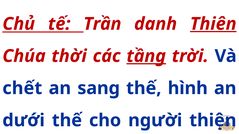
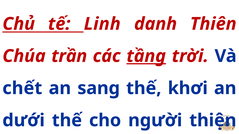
Trần: Trần -> Linh
Thiên underline: present -> none
thời: thời -> trần
hình: hình -> khơi
